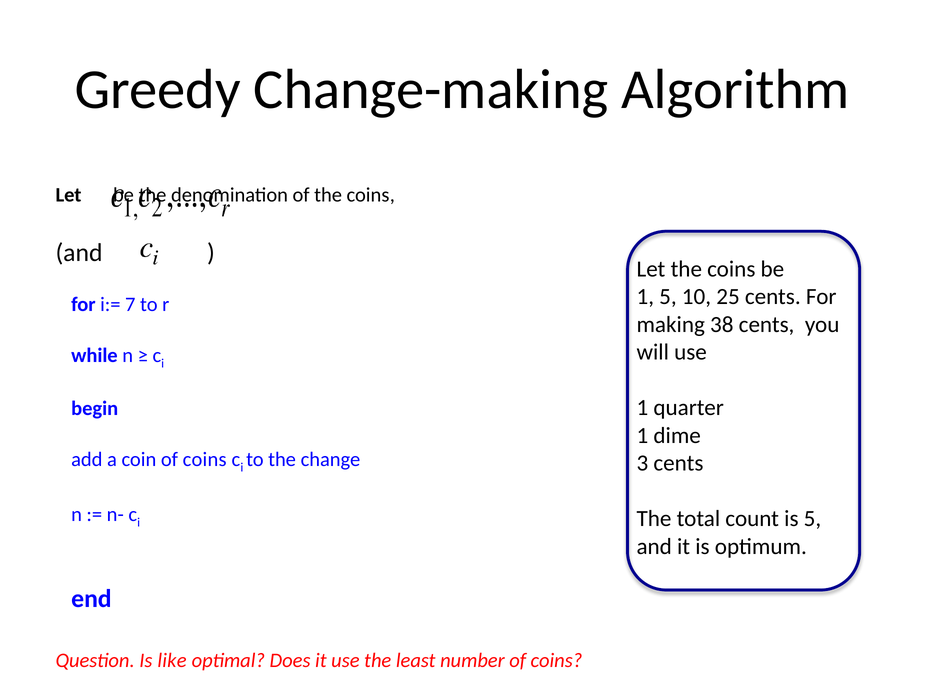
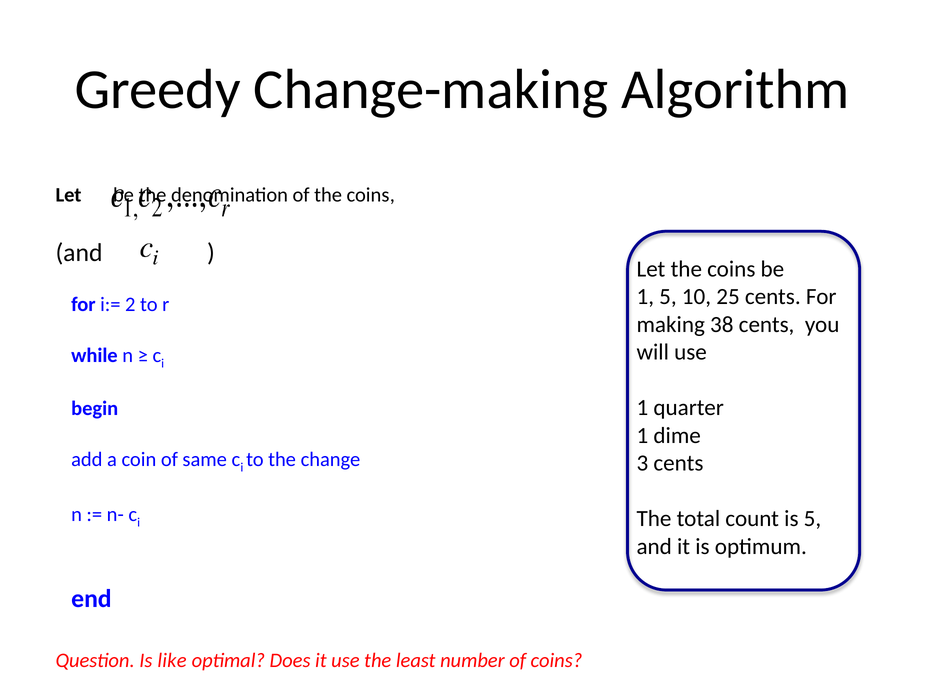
7: 7 -> 2
coin of coins: coins -> same
